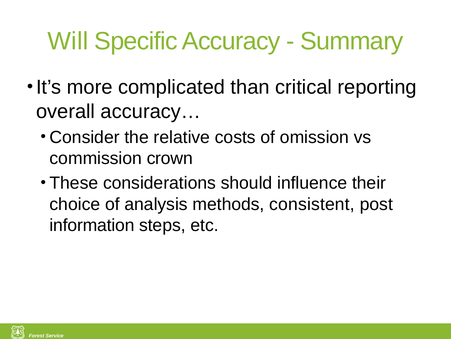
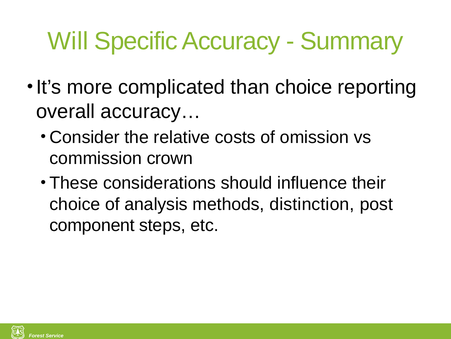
than critical: critical -> choice
consistent: consistent -> distinction
information: information -> component
